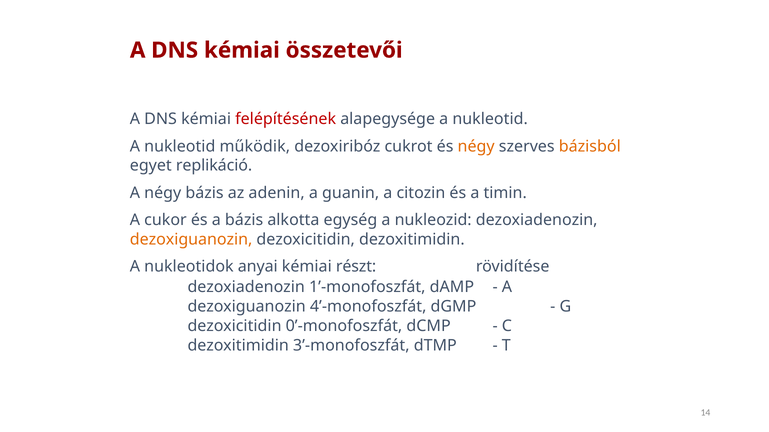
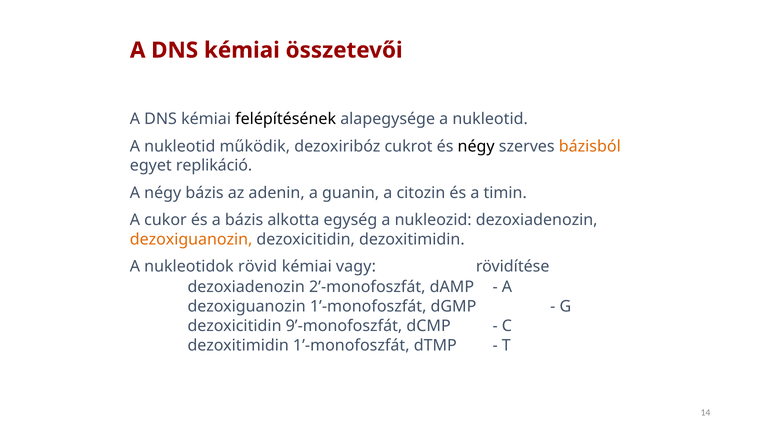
felépítésének colour: red -> black
négy at (476, 147) colour: orange -> black
anyai: anyai -> rövid
részt: részt -> vagy
1’-monofoszfát: 1’-monofoszfát -> 2’-monofoszfát
dezoxiguanozin 4’-monofoszfát: 4’-monofoszfát -> 1’-monofoszfát
0’-monofoszfát: 0’-monofoszfát -> 9’-monofoszfát
dezoxitimidin 3’-monofoszfát: 3’-monofoszfát -> 1’-monofoszfát
